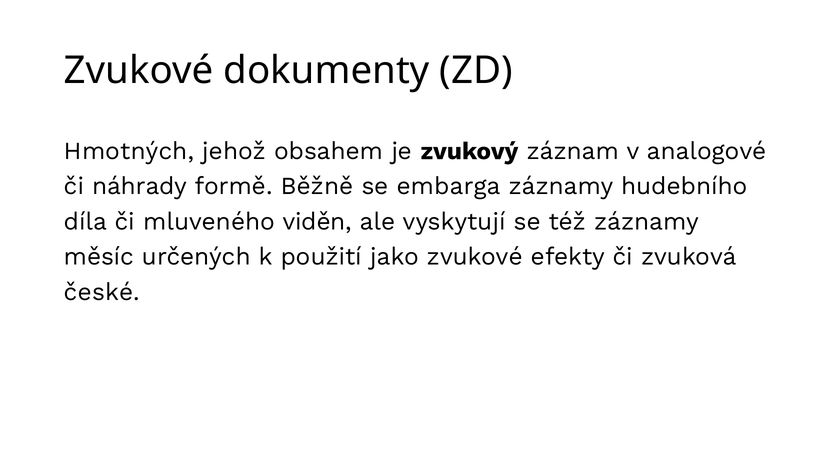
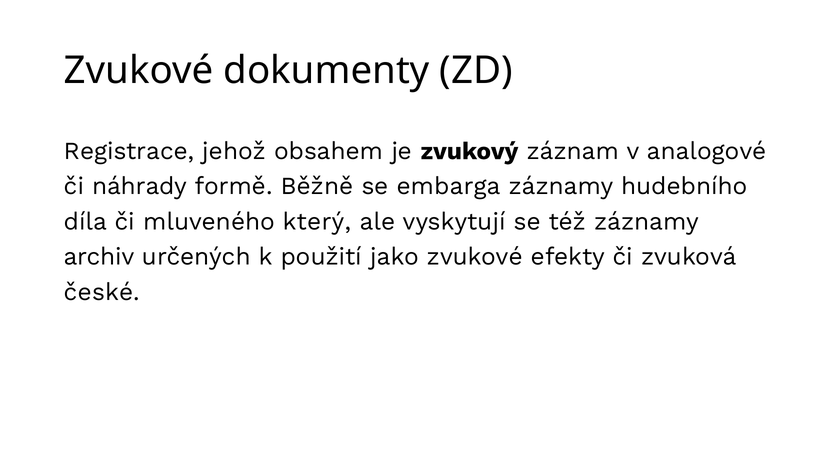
Hmotných: Hmotných -> Registrace
viděn: viděn -> který
měsíc: měsíc -> archiv
